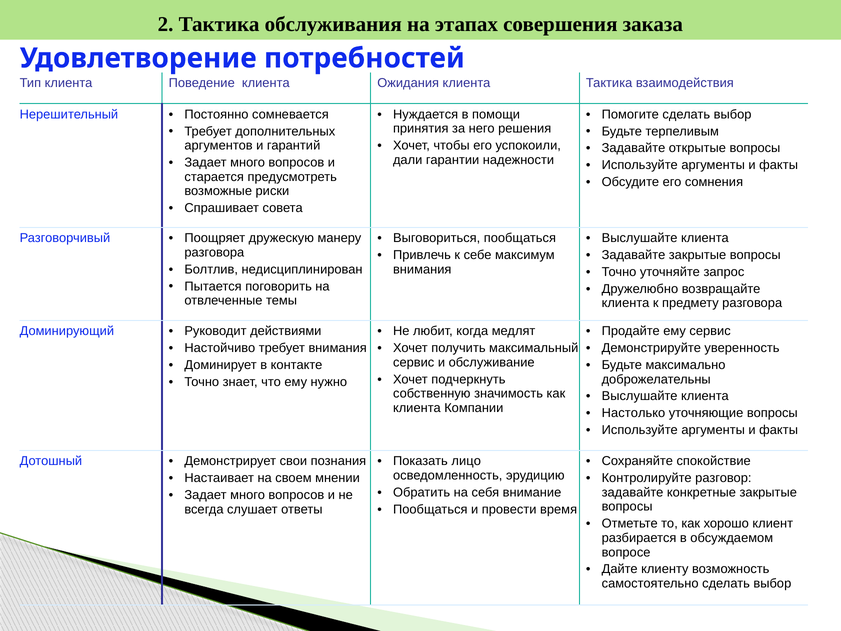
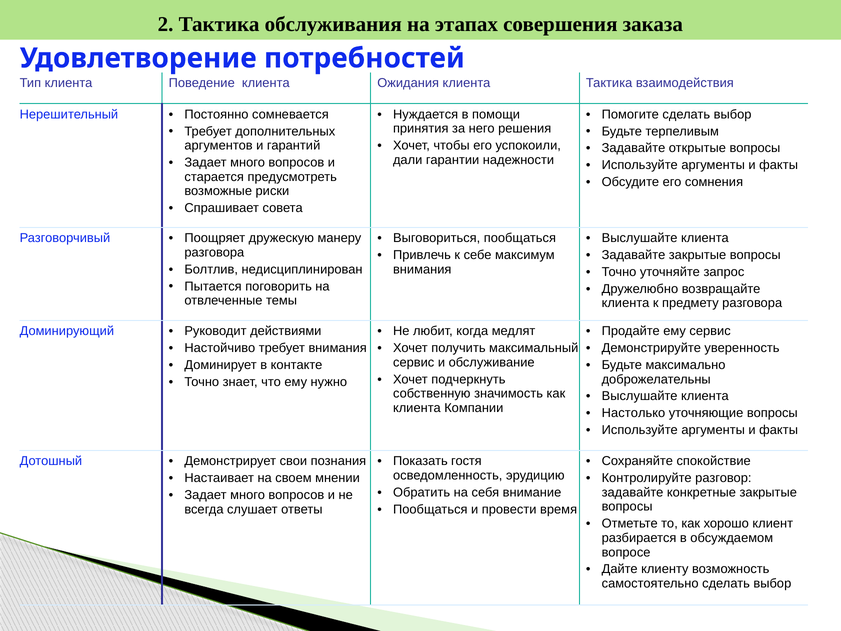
лицо: лицо -> гостя
